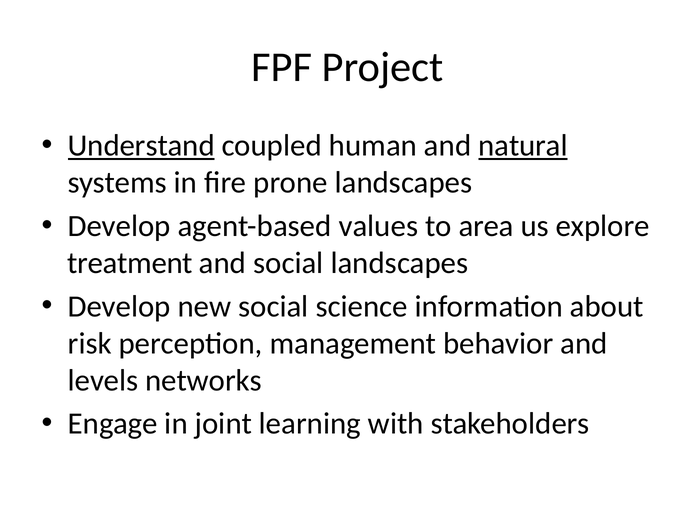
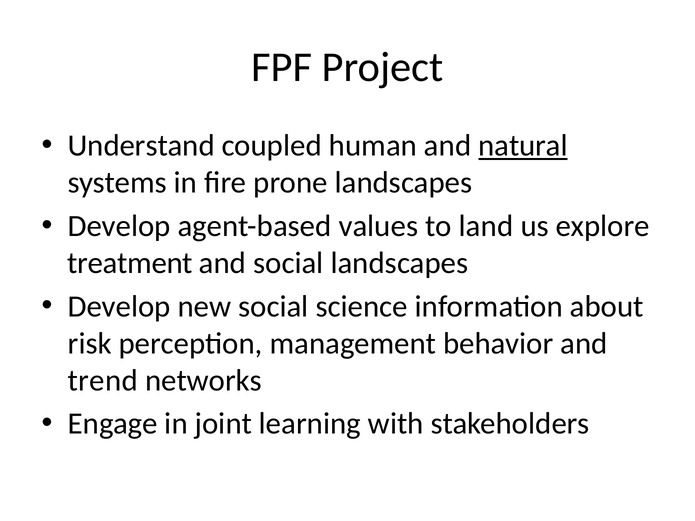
Understand underline: present -> none
area: area -> land
levels: levels -> trend
